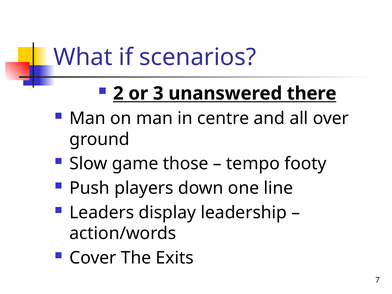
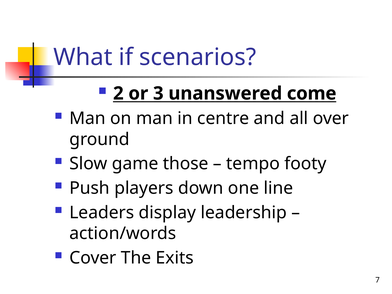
there: there -> come
